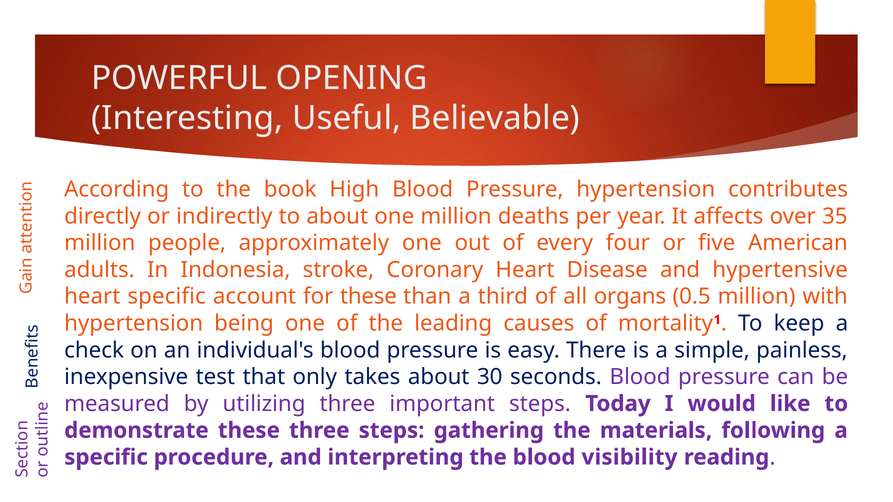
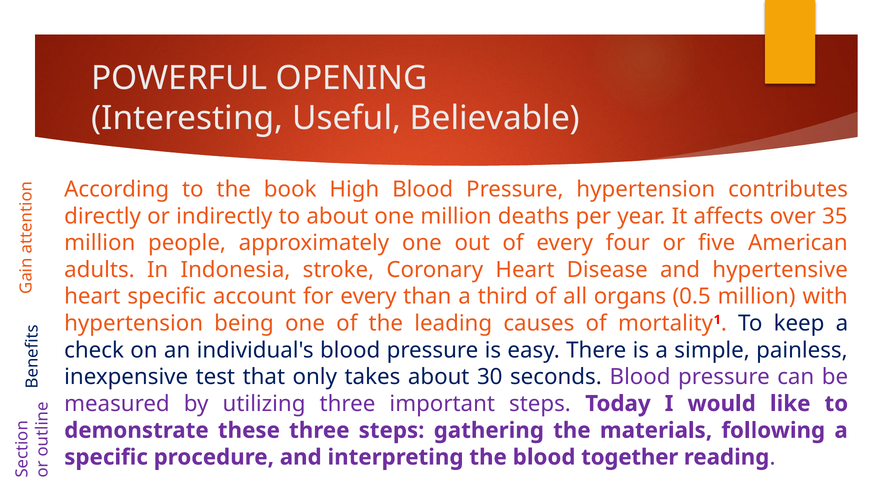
for these: these -> every
visibility: visibility -> together
